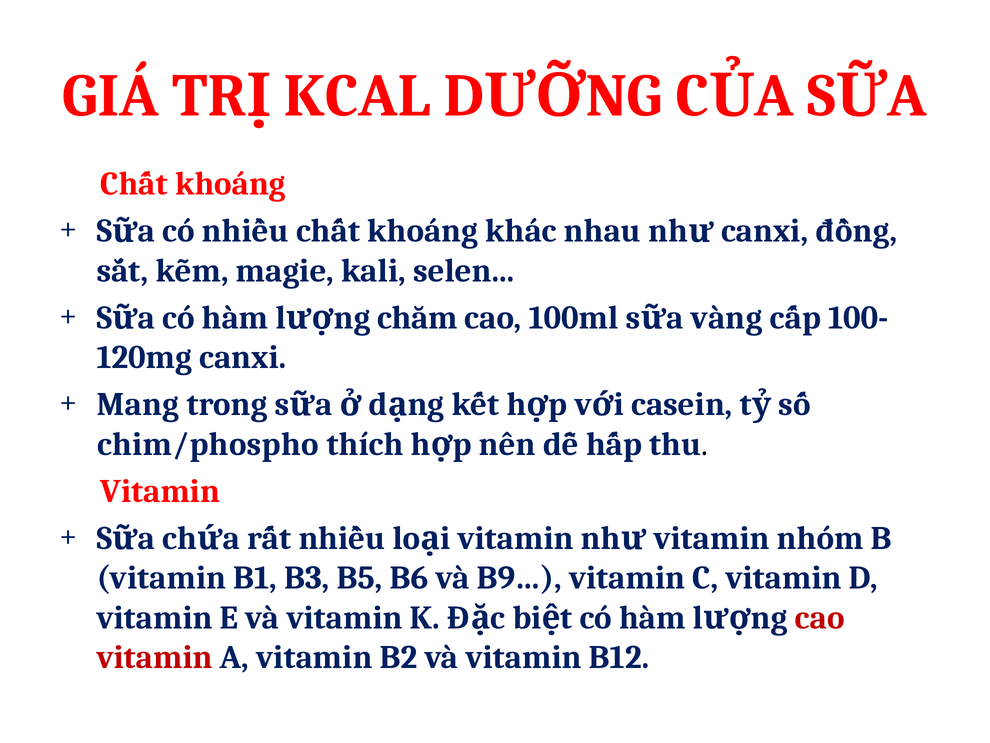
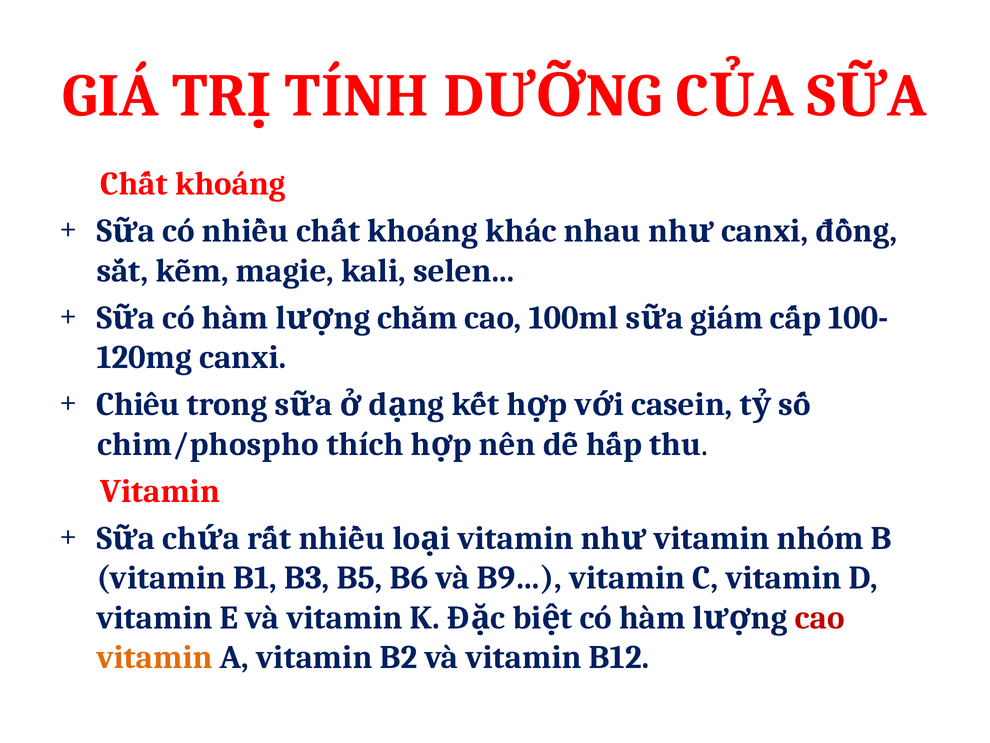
KCAL: KCAL -> TÍNH
vàng: vàng -> giám
Mang: Mang -> Chiều
vitamin at (155, 657) colour: red -> orange
